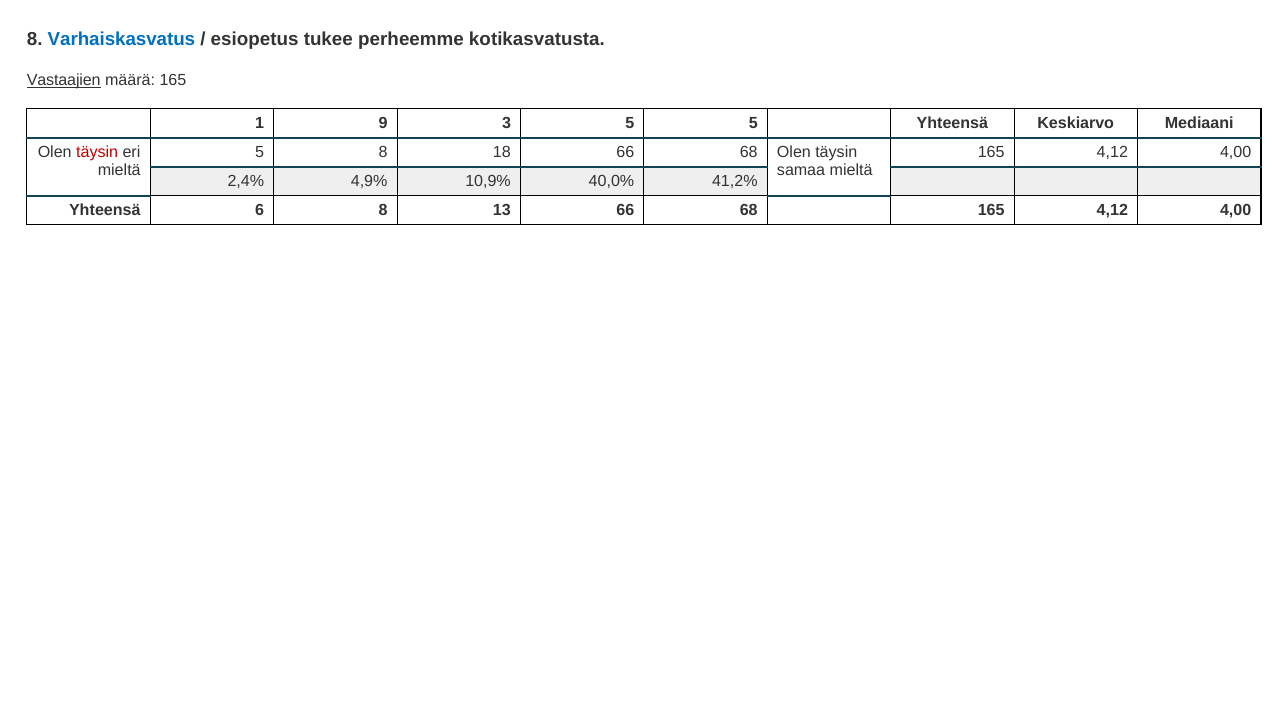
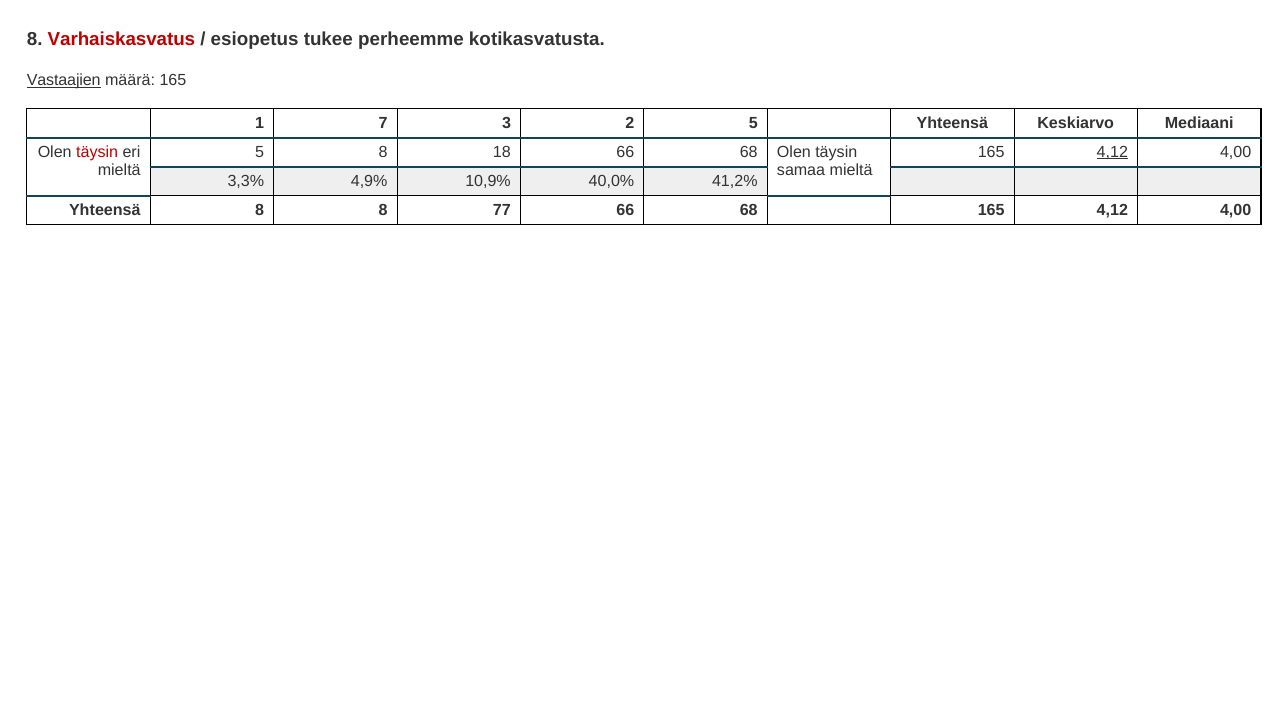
Varhaiskasvatus colour: blue -> red
9: 9 -> 7
3 5: 5 -> 2
4,12 at (1112, 152) underline: none -> present
2,4%: 2,4% -> 3,3%
Yhteensä 6: 6 -> 8
13: 13 -> 77
